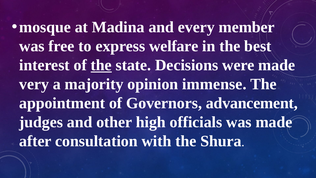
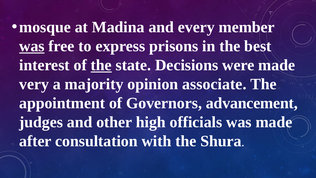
was at (32, 46) underline: none -> present
welfare: welfare -> prisons
immense: immense -> associate
